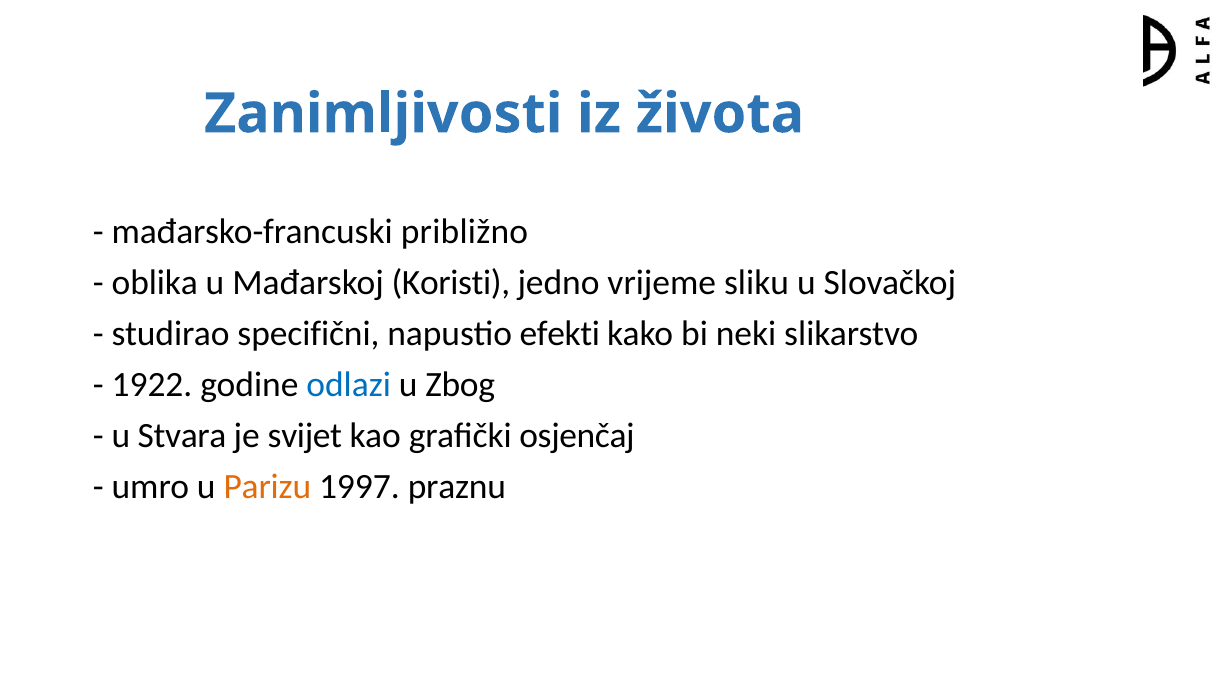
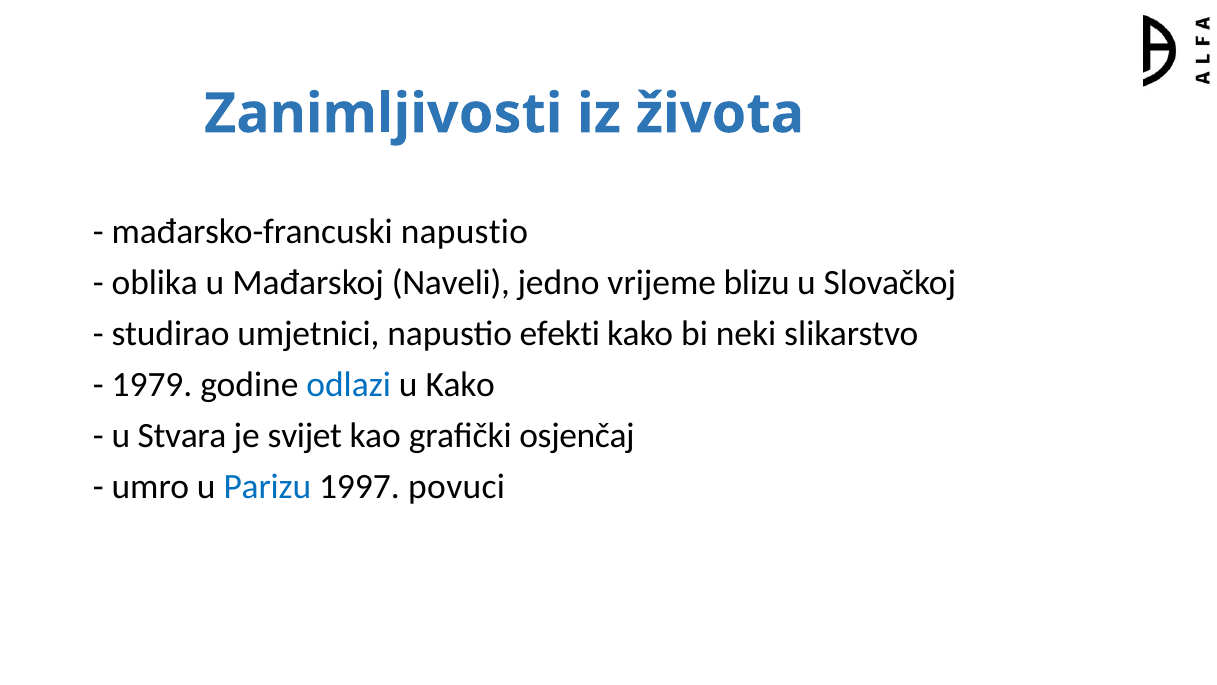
mađarsko-francuski približno: približno -> napustio
Koristi: Koristi -> Naveli
sliku: sliku -> blizu
specifični: specifični -> umjetnici
1922: 1922 -> 1979
u Zbog: Zbog -> Kako
Parizu colour: orange -> blue
praznu: praznu -> povuci
